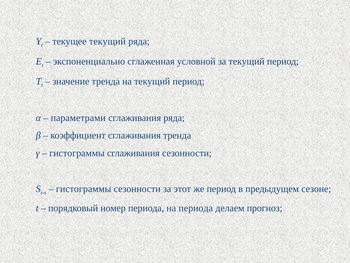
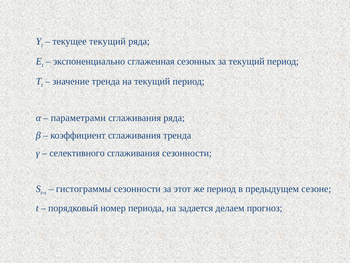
условной: условной -> сезонных
гистограммы at (77, 153): гистограммы -> селективного
на периода: периода -> задается
